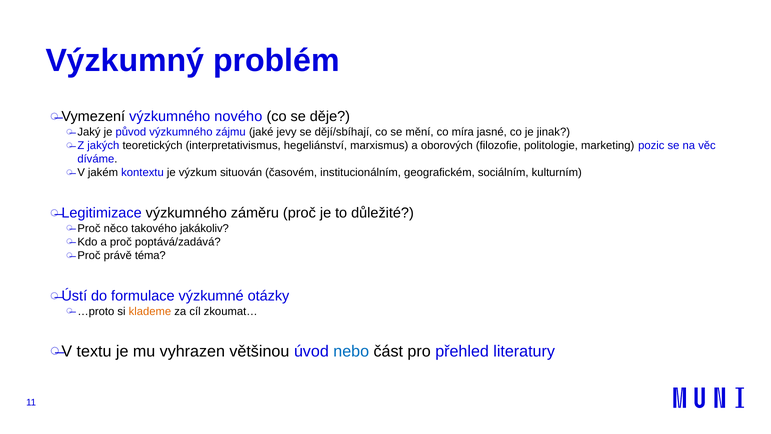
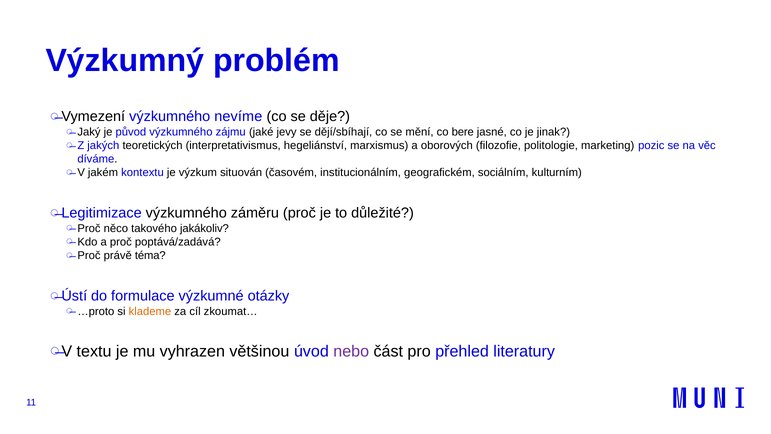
nového: nového -> nevíme
míra: míra -> bere
nebo colour: blue -> purple
